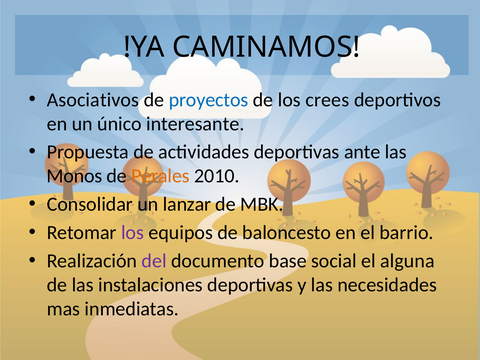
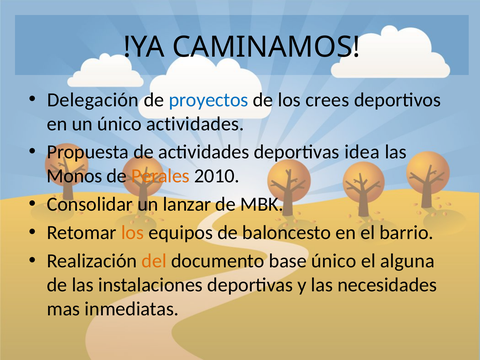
Asociativos: Asociativos -> Delegación
único interesante: interesante -> actividades
ante: ante -> idea
los at (133, 233) colour: purple -> orange
del colour: purple -> orange
base social: social -> único
